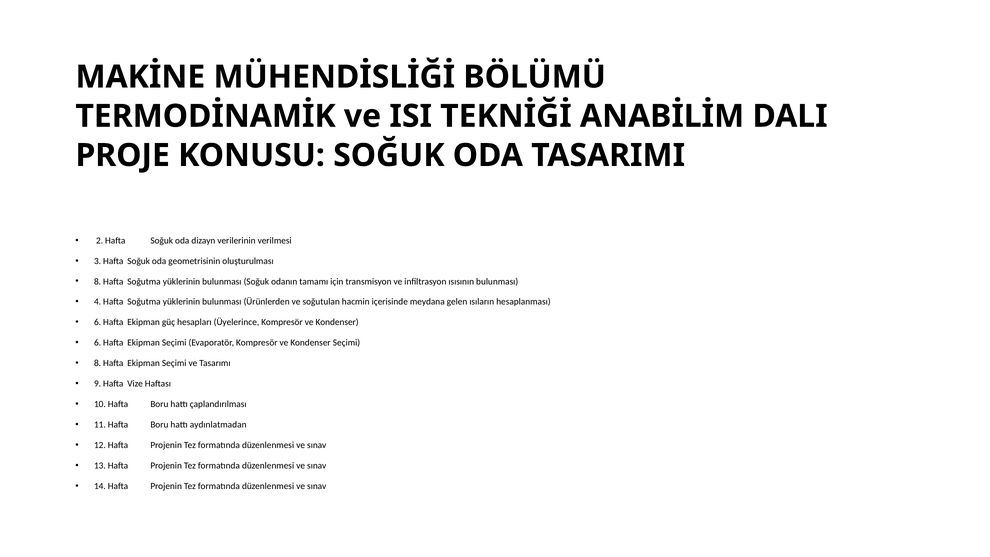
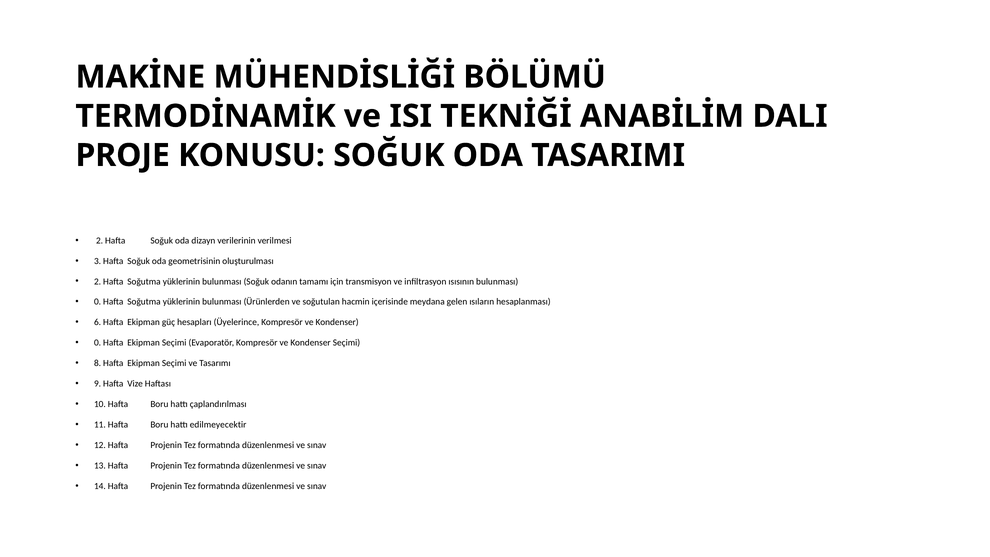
8 at (98, 281): 8 -> 2
4 at (98, 302): 4 -> 0
6 at (98, 343): 6 -> 0
aydınlatmadan: aydınlatmadan -> edilmeyecektir
